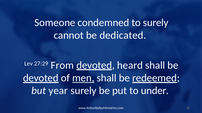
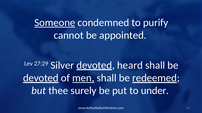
Someone underline: none -> present
to surely: surely -> purify
dedicated: dedicated -> appointed
From: From -> Silver
year: year -> thee
